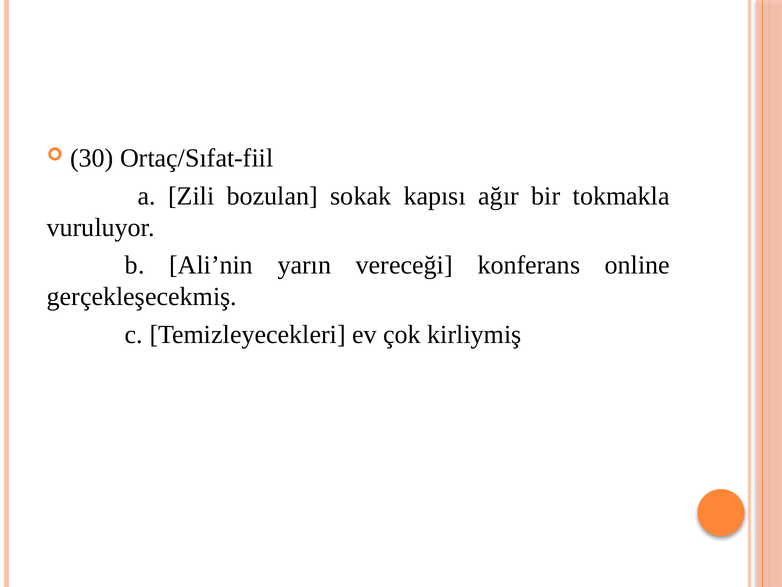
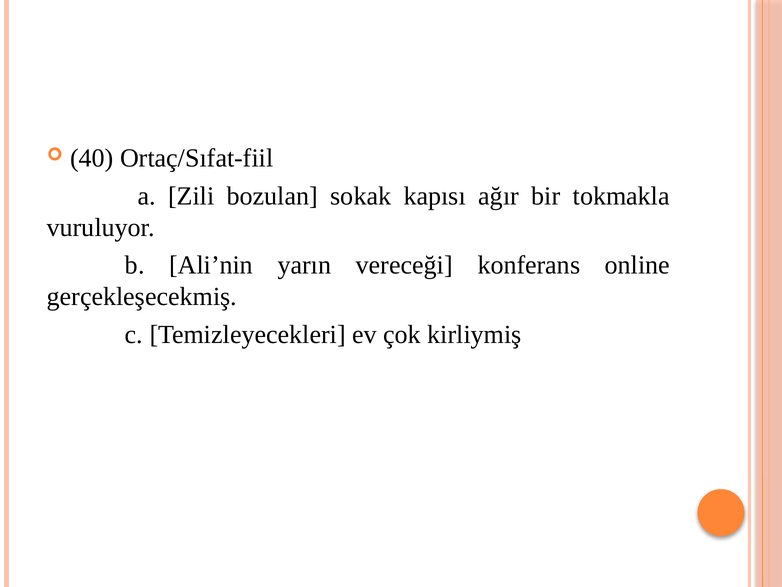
30: 30 -> 40
